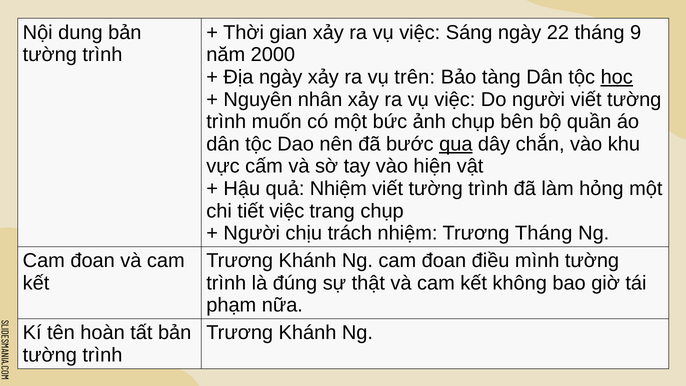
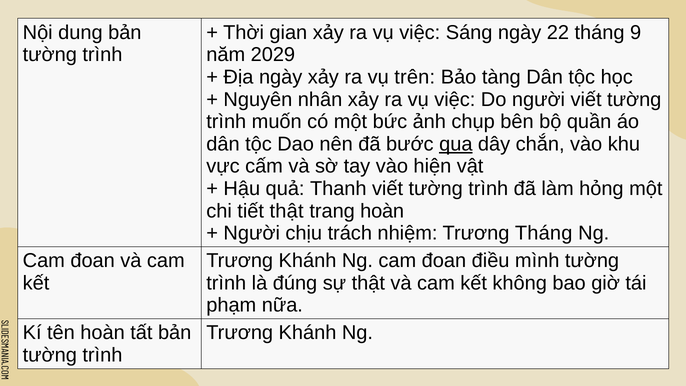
2000: 2000 -> 2029
học underline: present -> none
quả Nhiệm: Nhiệm -> Thanh
tiết việc: việc -> thật
trang chụp: chụp -> hoàn
